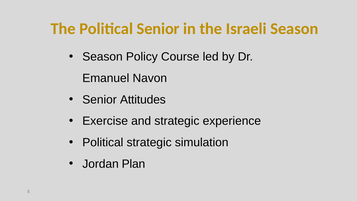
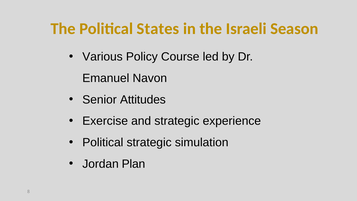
Political Senior: Senior -> States
Season at (102, 57): Season -> Various
